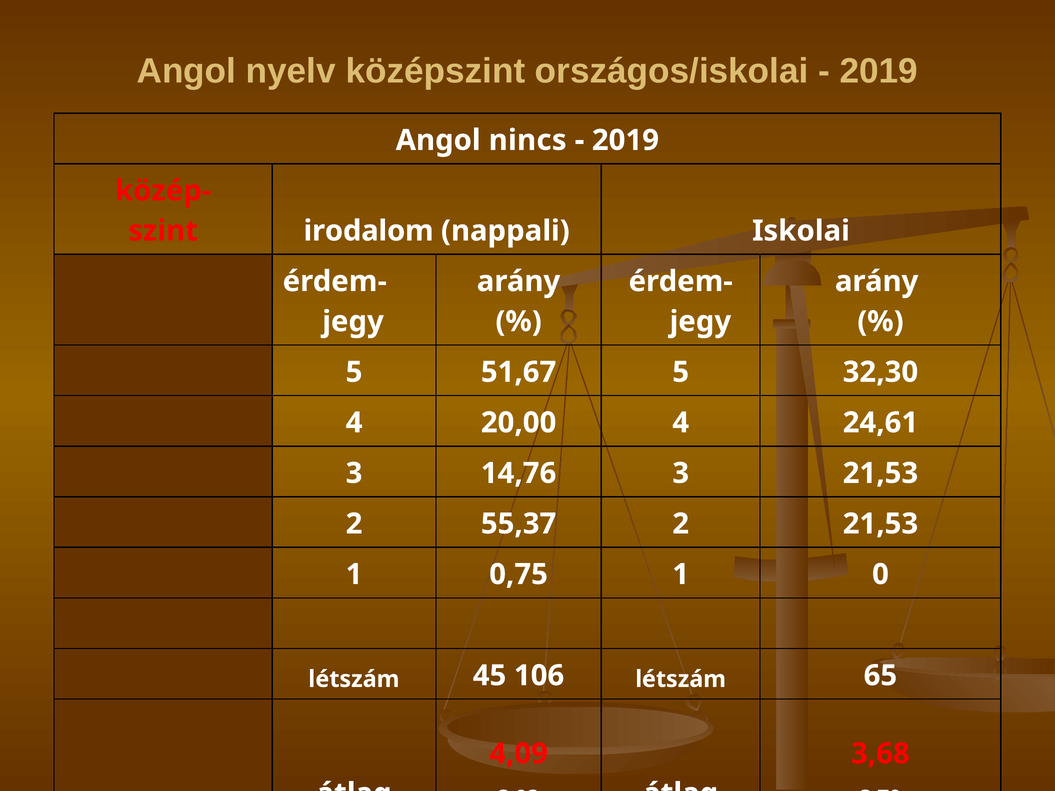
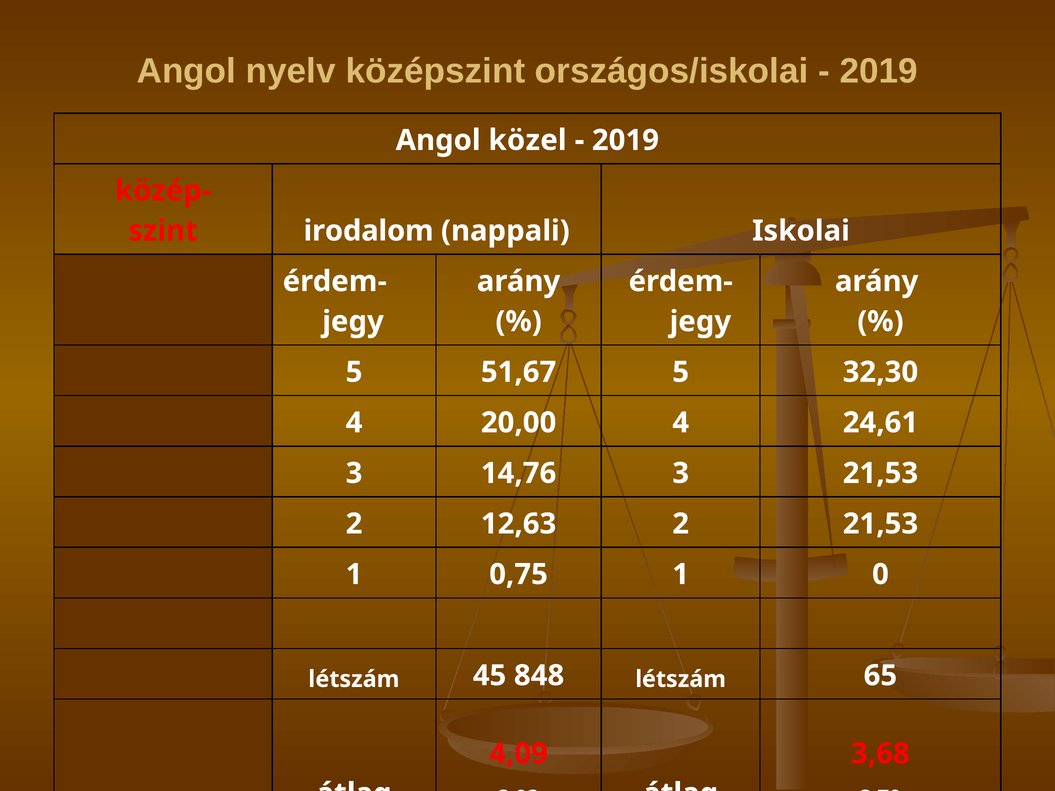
nincs: nincs -> közel
55,37: 55,37 -> 12,63
106: 106 -> 848
